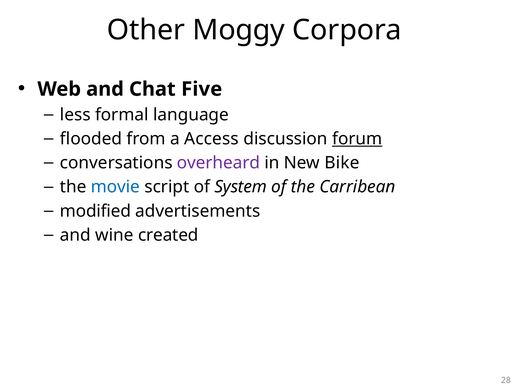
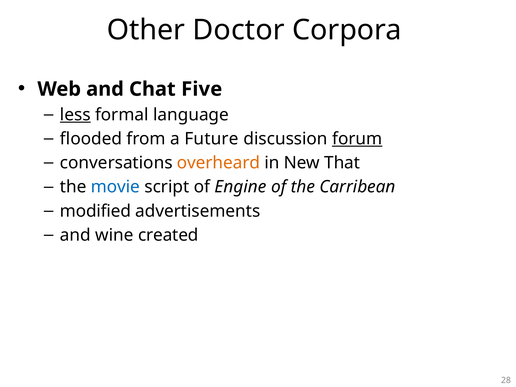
Moggy: Moggy -> Doctor
less underline: none -> present
Access: Access -> Future
overheard colour: purple -> orange
Bike: Bike -> That
System: System -> Engine
